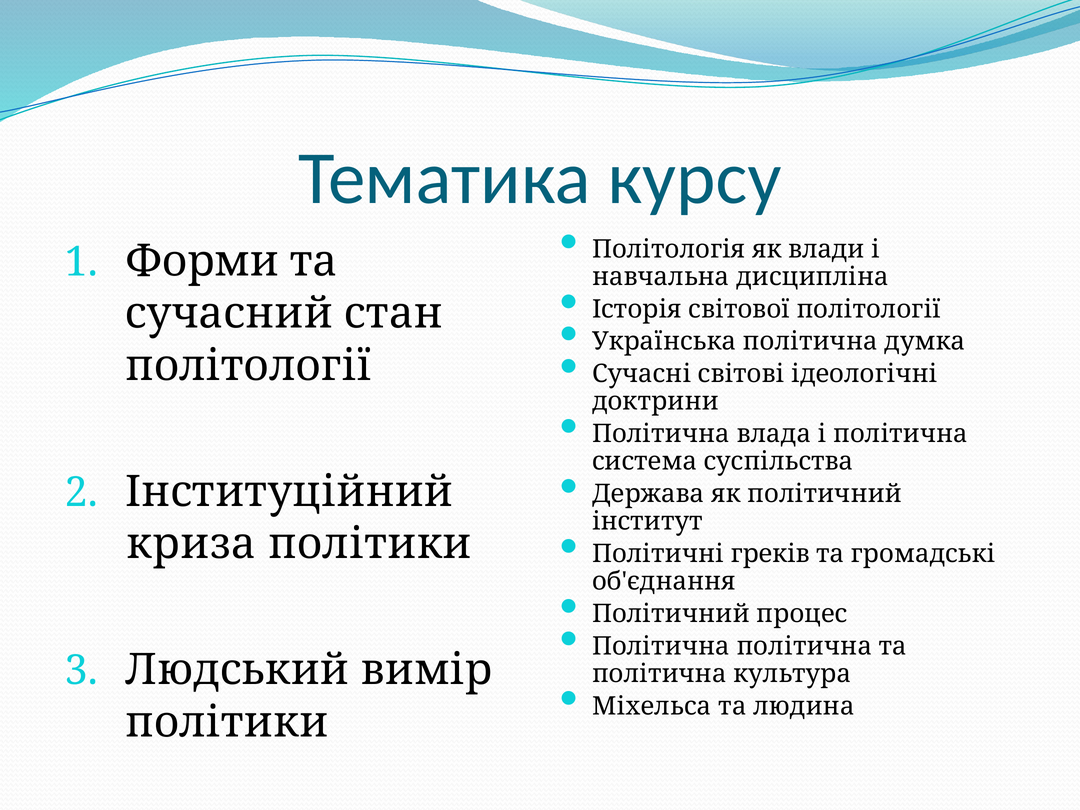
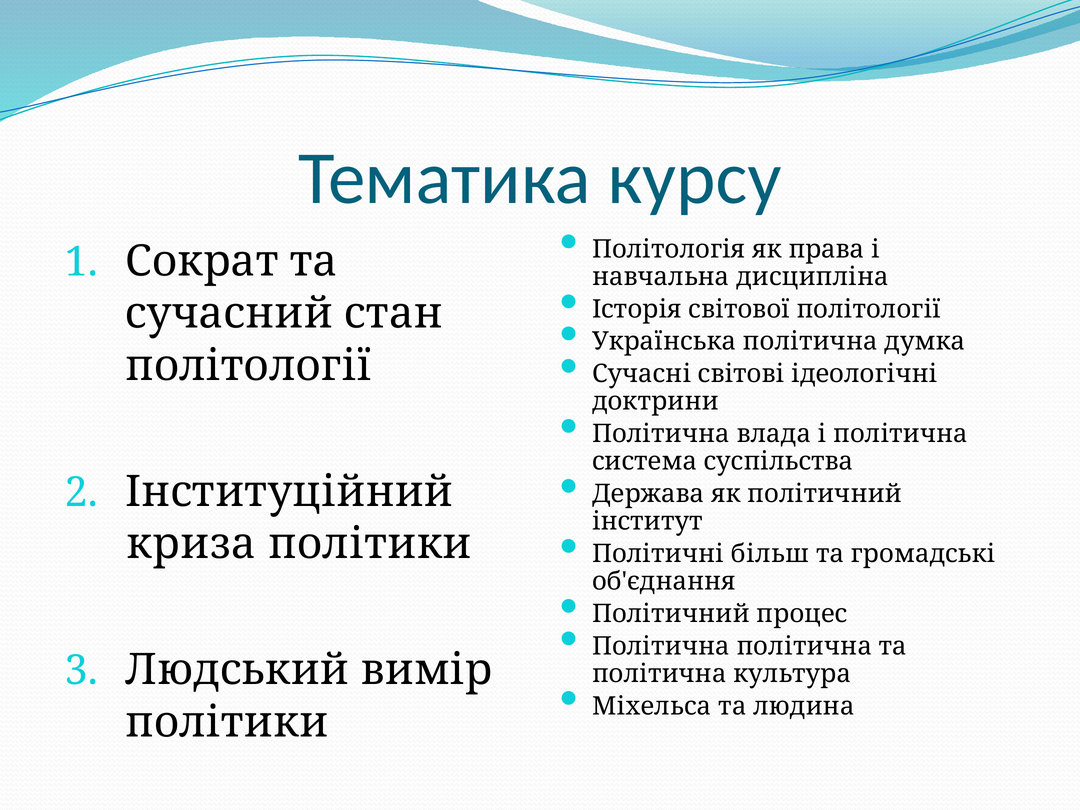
влади: влади -> права
Форми: Форми -> Сократ
греків: греків -> більш
